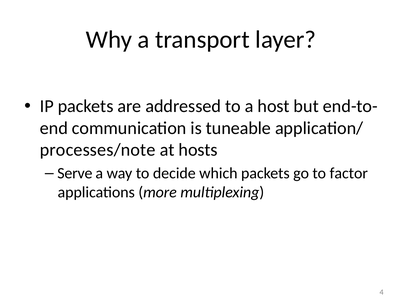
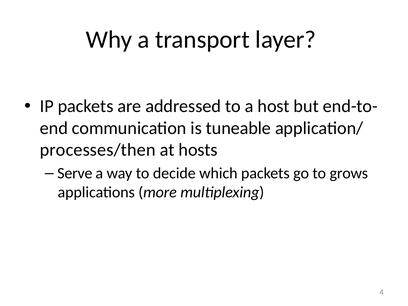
processes/note: processes/note -> processes/then
factor: factor -> grows
